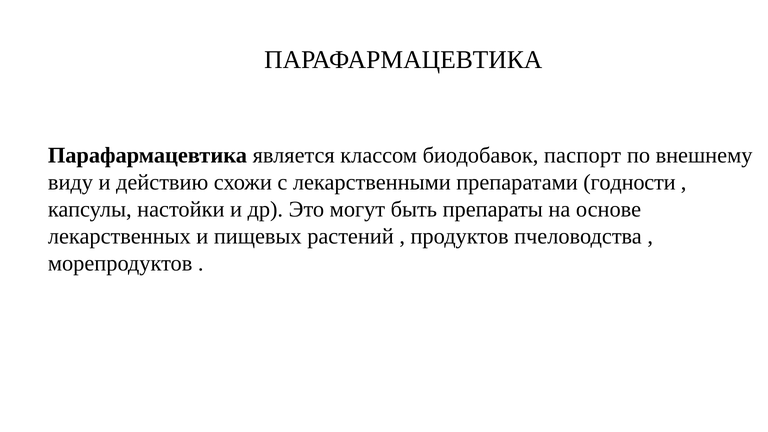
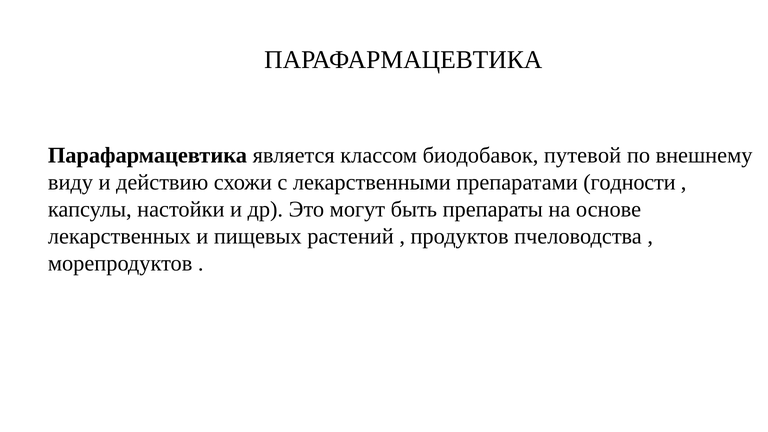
паспорт: паспорт -> путевой
